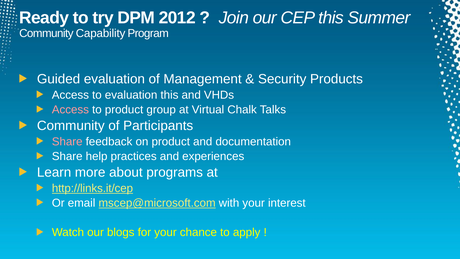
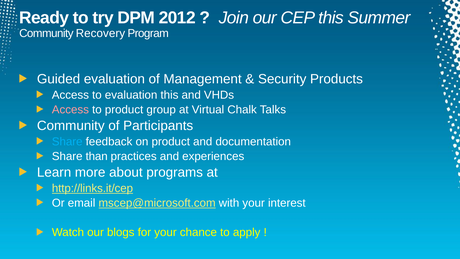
Capability: Capability -> Recovery
Share at (67, 141) colour: pink -> light blue
help: help -> than
